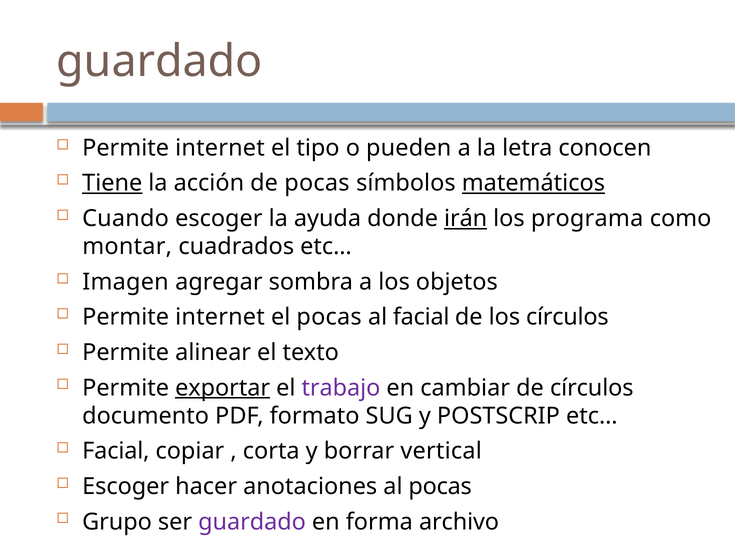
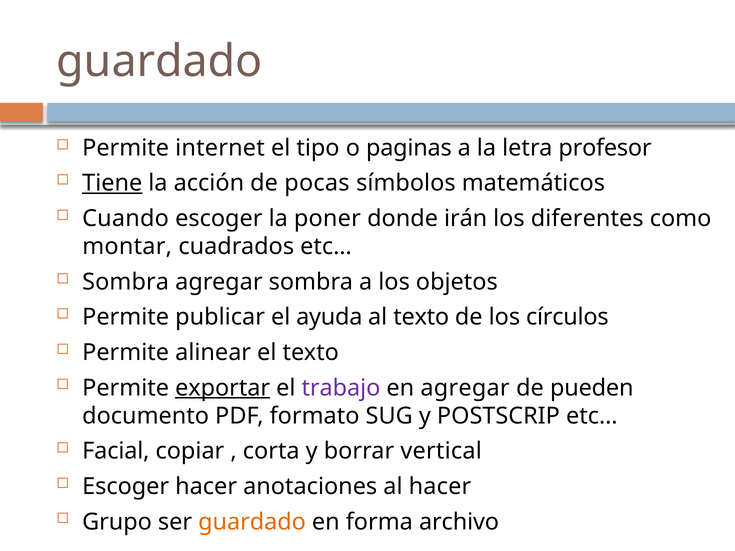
pueden: pueden -> paginas
conocen: conocen -> profesor
matemáticos underline: present -> none
ayuda: ayuda -> poner
irán underline: present -> none
programa: programa -> diferentes
Imagen at (126, 282): Imagen -> Sombra
internet at (220, 317): internet -> publicar
el pocas: pocas -> ayuda
al facial: facial -> texto
en cambiar: cambiar -> agregar
de círculos: círculos -> pueden
al pocas: pocas -> hacer
guardado at (252, 522) colour: purple -> orange
